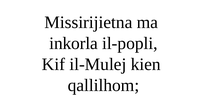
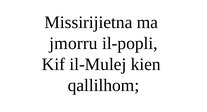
inkorla: inkorla -> jmorru
